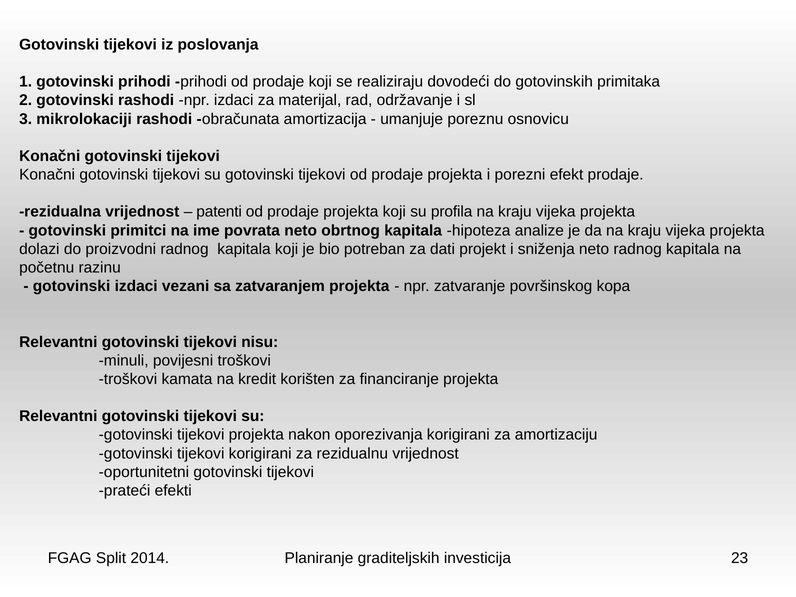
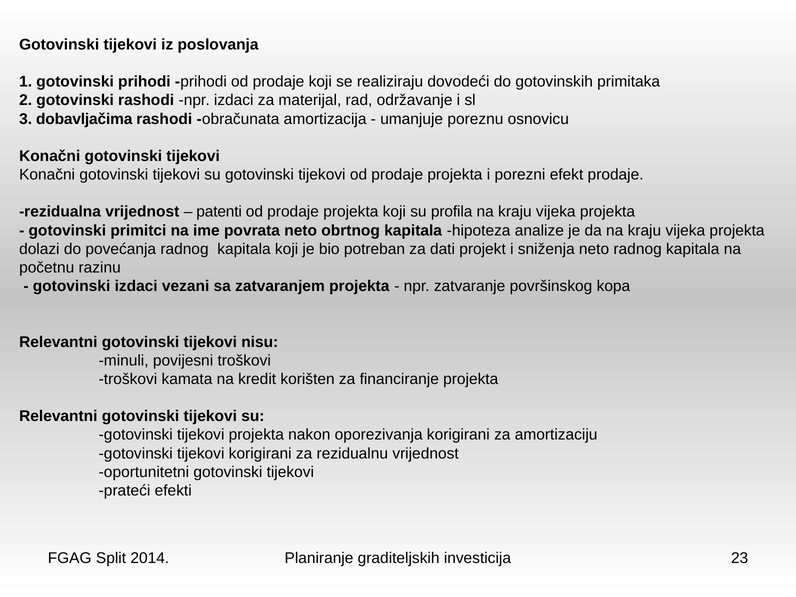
mikrolokaciji: mikrolokaciji -> dobavljačima
proizvodni: proizvodni -> povećanja
